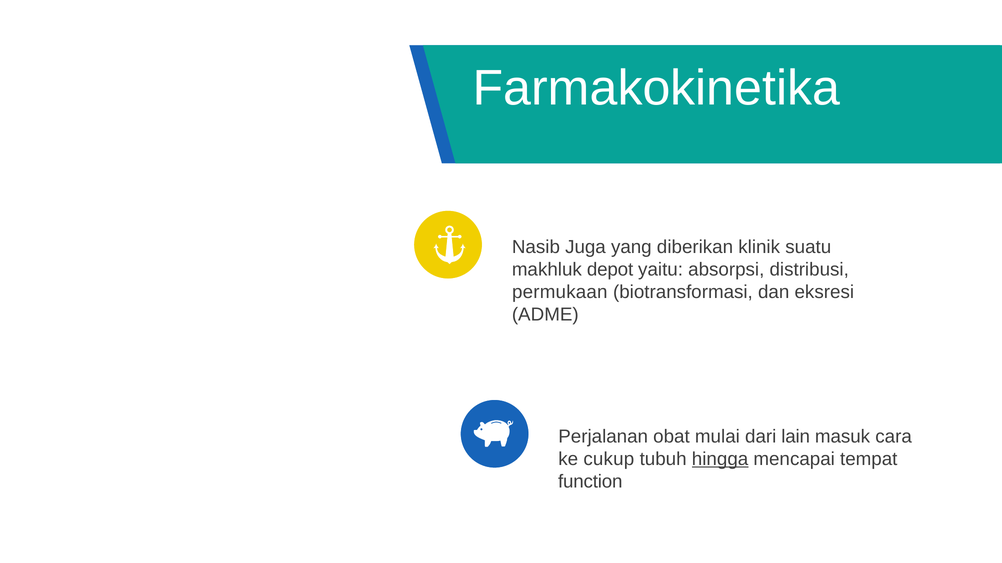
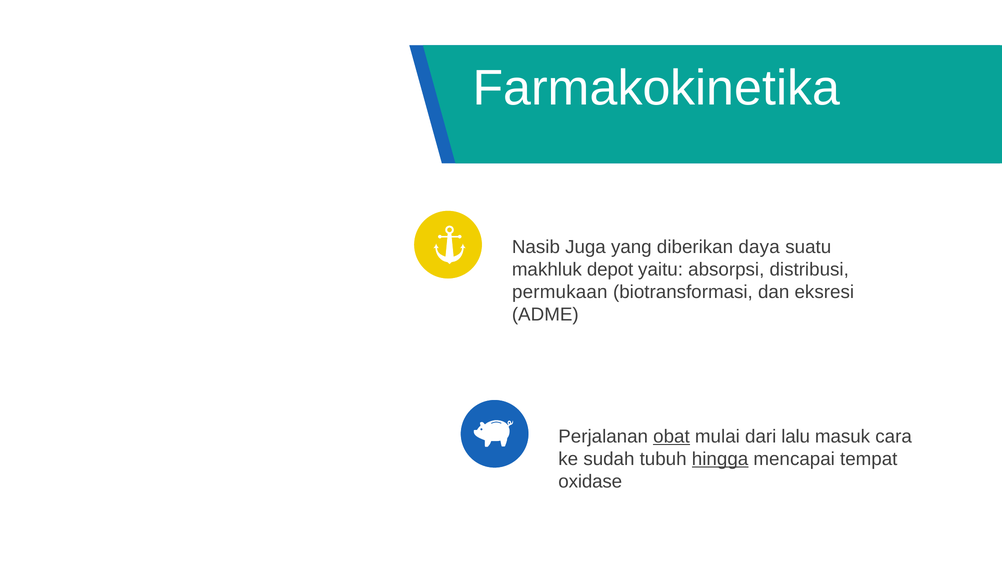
klinik: klinik -> daya
obat underline: none -> present
lain: lain -> lalu
cukup: cukup -> sudah
function: function -> oxidase
